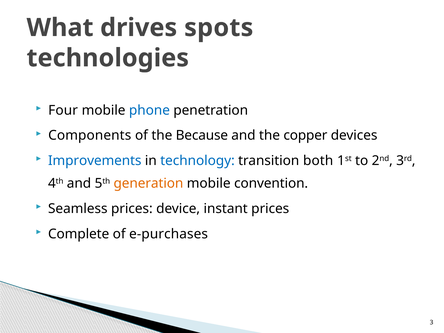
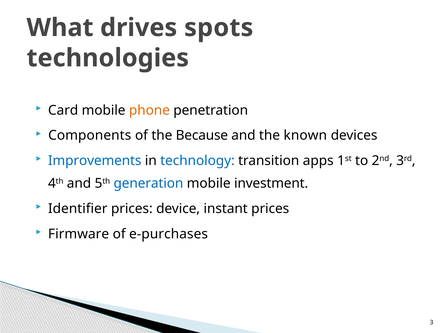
Four: Four -> Card
phone colour: blue -> orange
copper: copper -> known
both: both -> apps
generation colour: orange -> blue
convention: convention -> investment
Seamless: Seamless -> Identifier
Complete: Complete -> Firmware
